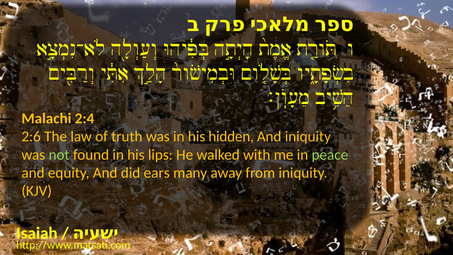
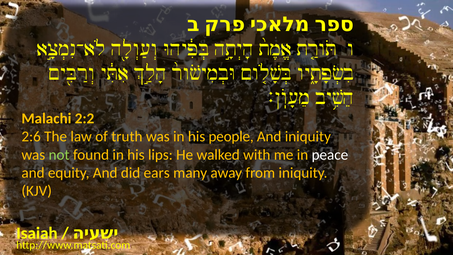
2:4: 2:4 -> 2:2
hidden: hidden -> people
peace colour: light green -> white
